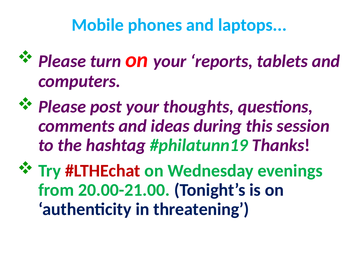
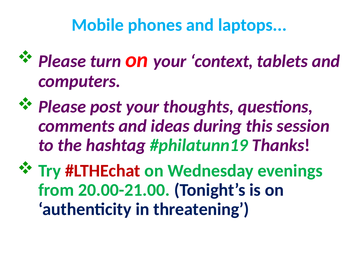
reports: reports -> context
